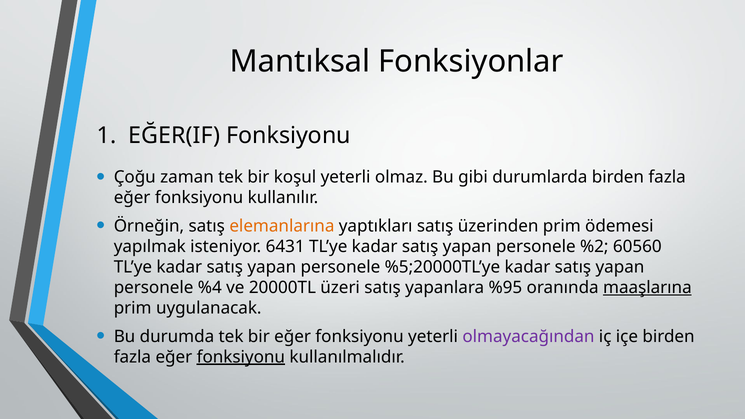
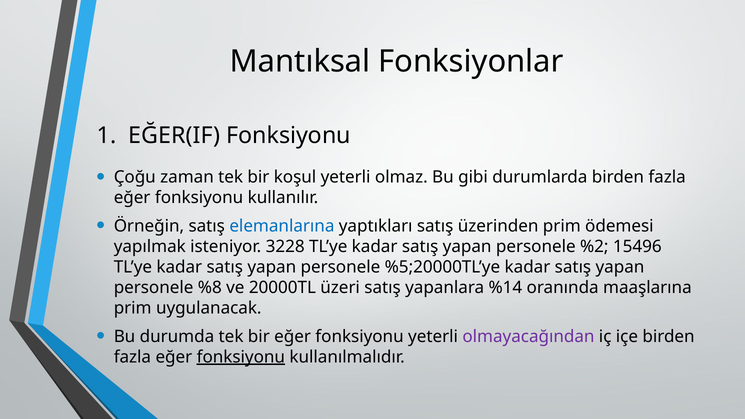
elemanlarına colour: orange -> blue
6431: 6431 -> 3228
60560: 60560 -> 15496
%4: %4 -> %8
%95: %95 -> %14
maaşlarına underline: present -> none
